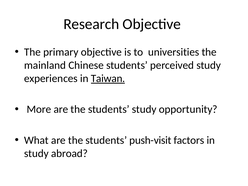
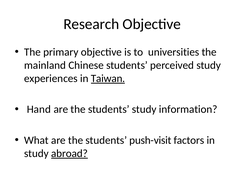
More: More -> Hand
opportunity: opportunity -> information
abroad underline: none -> present
